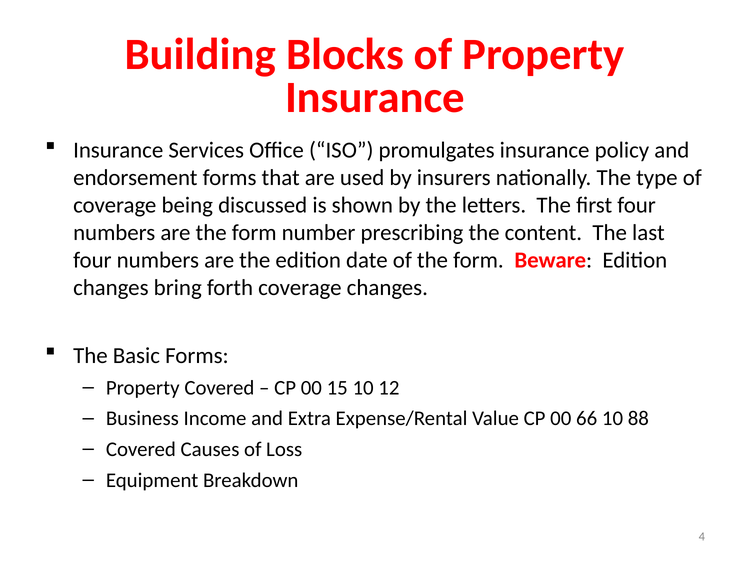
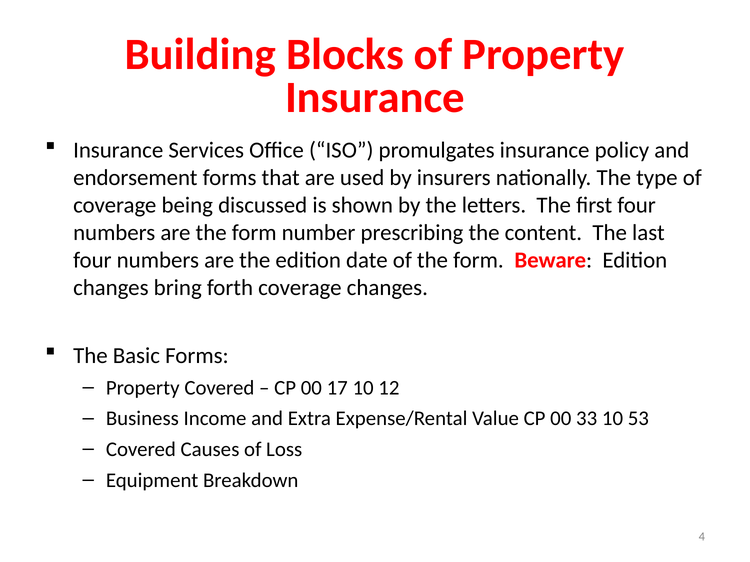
15: 15 -> 17
66: 66 -> 33
88: 88 -> 53
